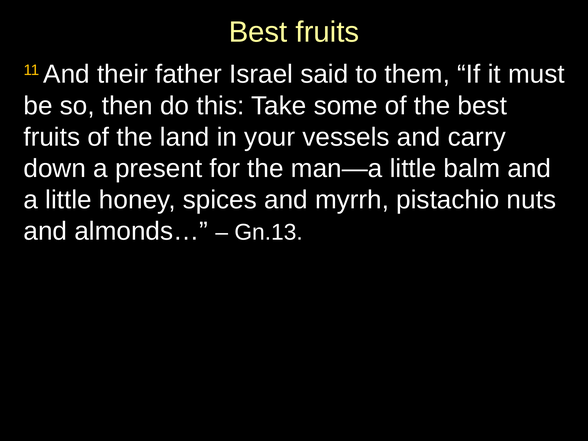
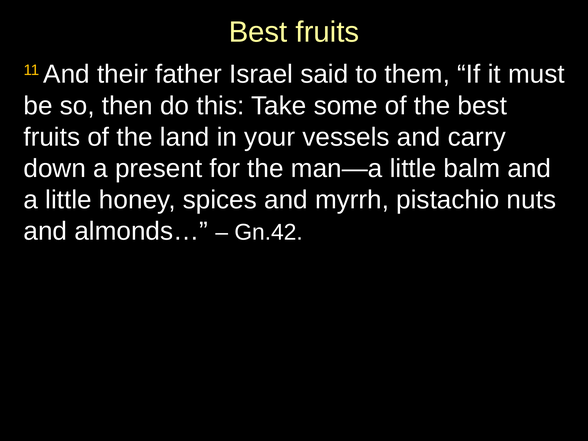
Gn.13: Gn.13 -> Gn.42
